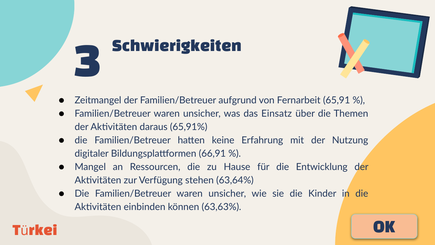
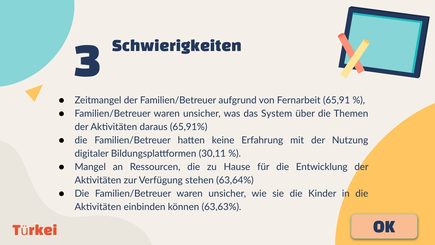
Einsatz: Einsatz -> System
66,91: 66,91 -> 30,11
